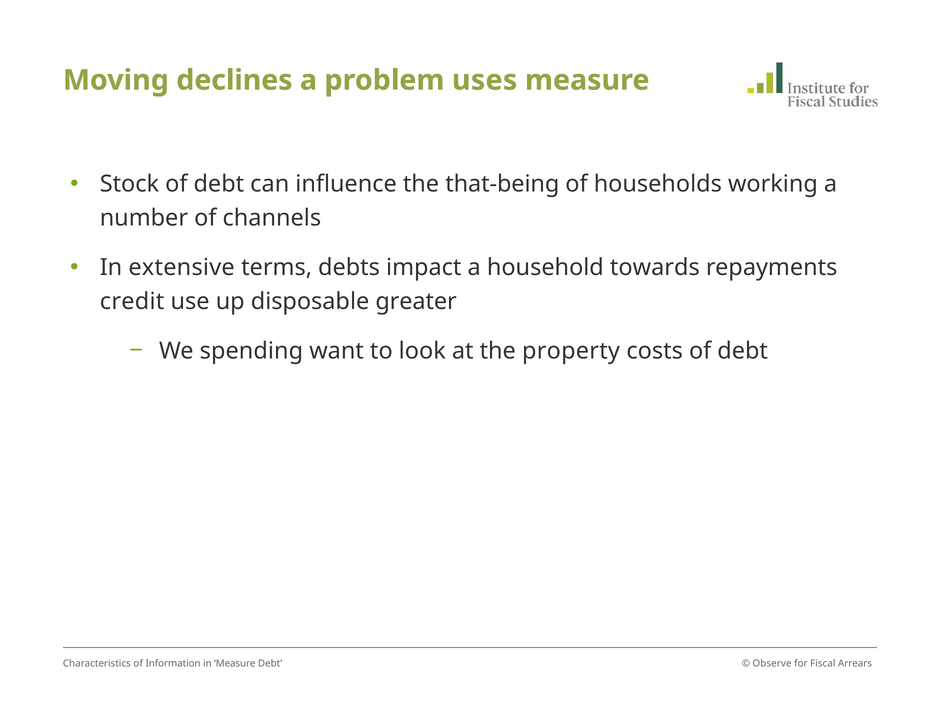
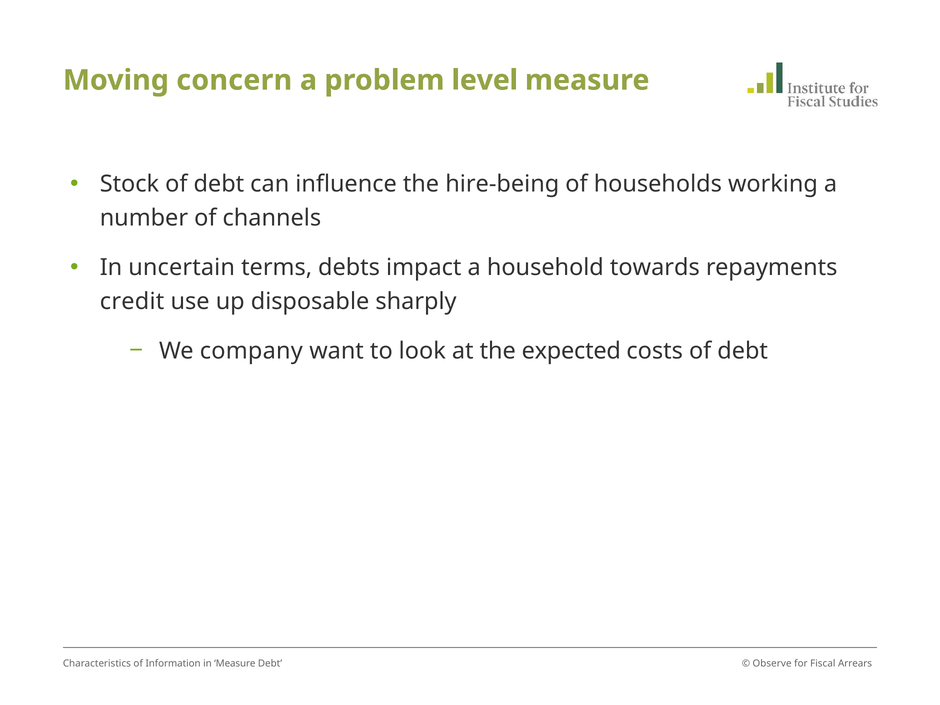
declines: declines -> concern
uses: uses -> level
that-being: that-being -> hire-being
extensive: extensive -> uncertain
greater: greater -> sharply
spending: spending -> company
property: property -> expected
